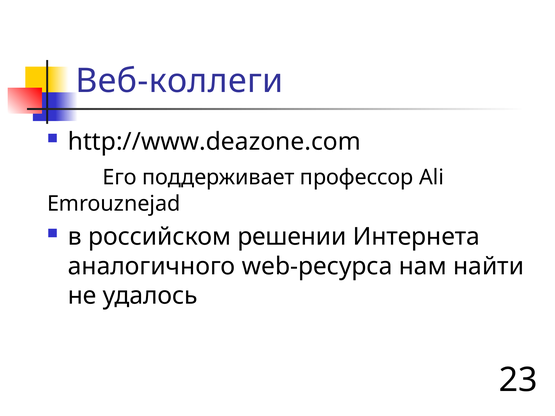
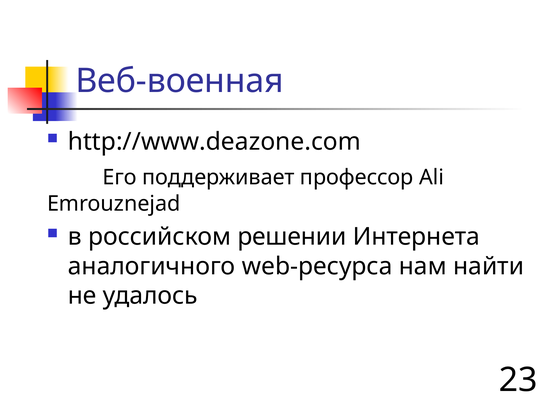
Веб-коллеги: Веб-коллеги -> Веб-военная
